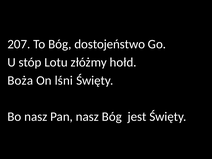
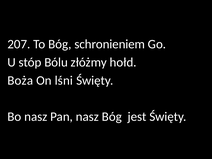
dostojeństwo: dostojeństwo -> schronieniem
Lotu: Lotu -> Bólu
